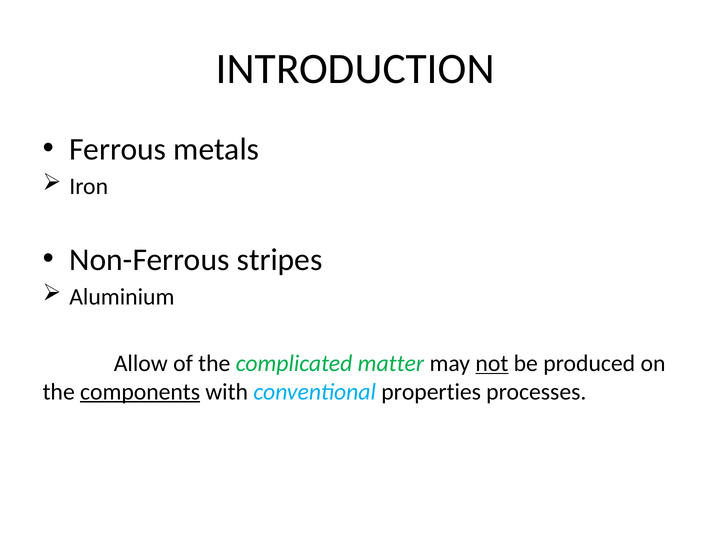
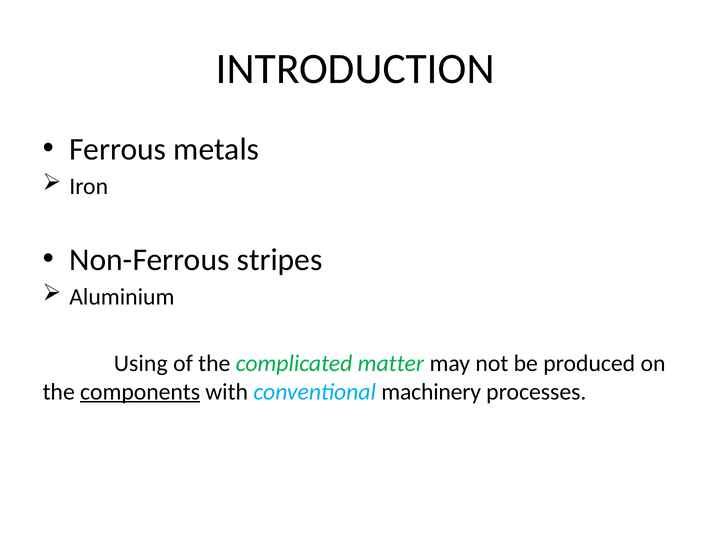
Allow: Allow -> Using
not underline: present -> none
properties: properties -> machinery
